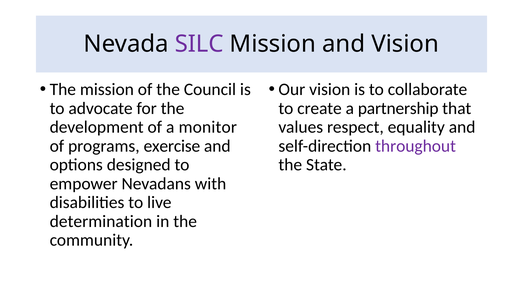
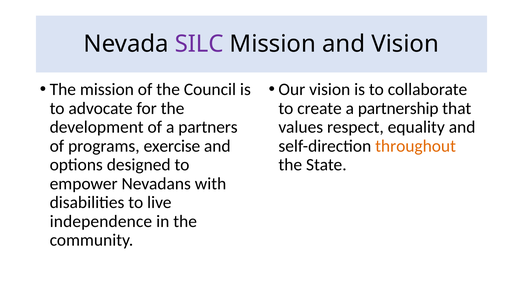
monitor: monitor -> partners
throughout colour: purple -> orange
determination: determination -> independence
